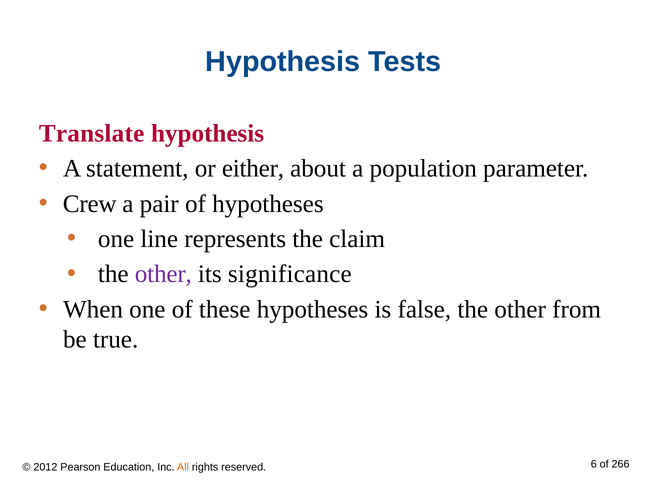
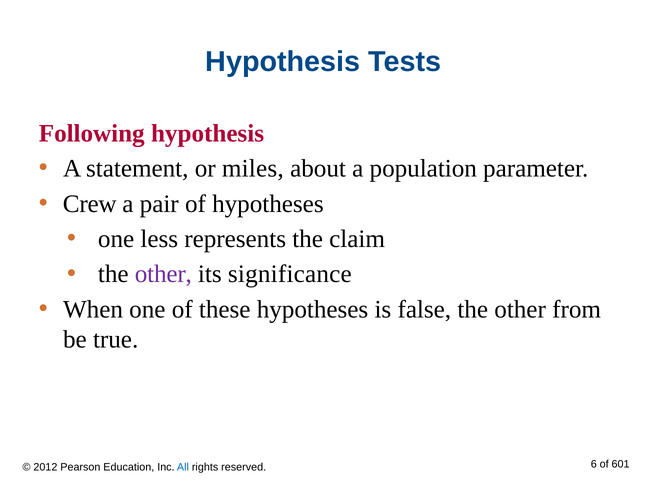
Translate: Translate -> Following
either: either -> miles
line: line -> less
All colour: orange -> blue
266: 266 -> 601
